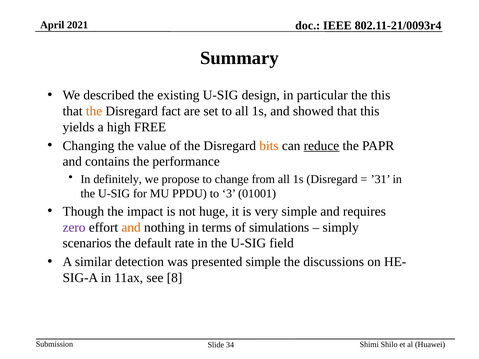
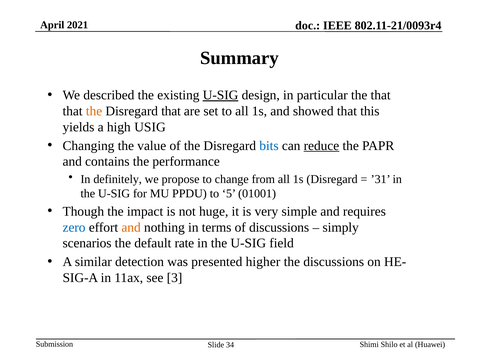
U-SIG at (221, 95) underline: none -> present
the this: this -> that
Disregard fact: fact -> that
FREE: FREE -> USIG
bits colour: orange -> blue
3: 3 -> 5
zero colour: purple -> blue
of simulations: simulations -> discussions
presented simple: simple -> higher
8: 8 -> 3
